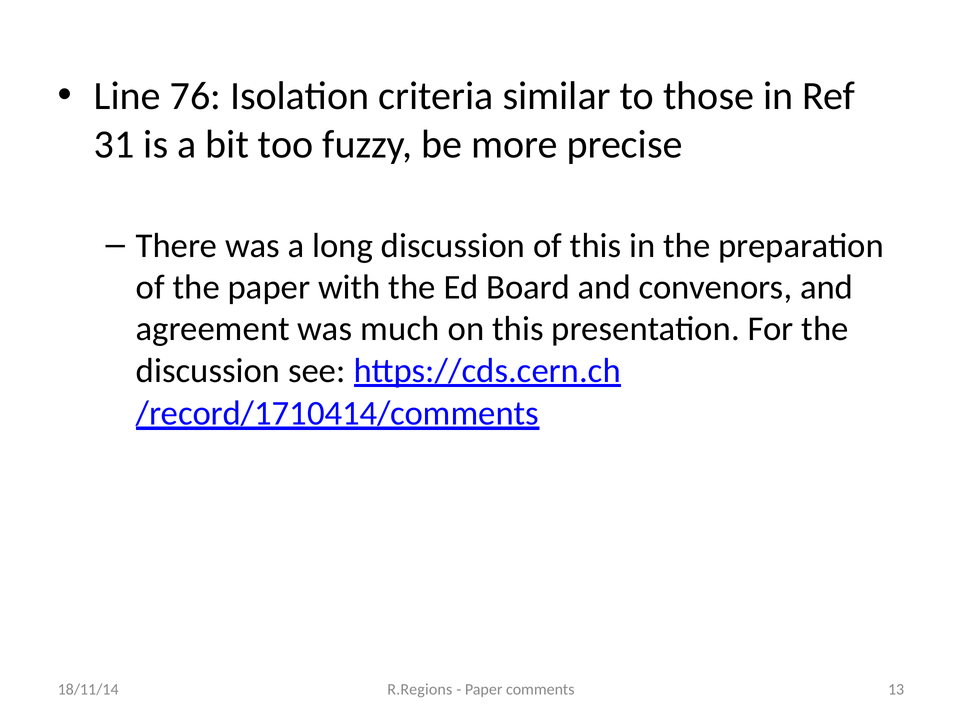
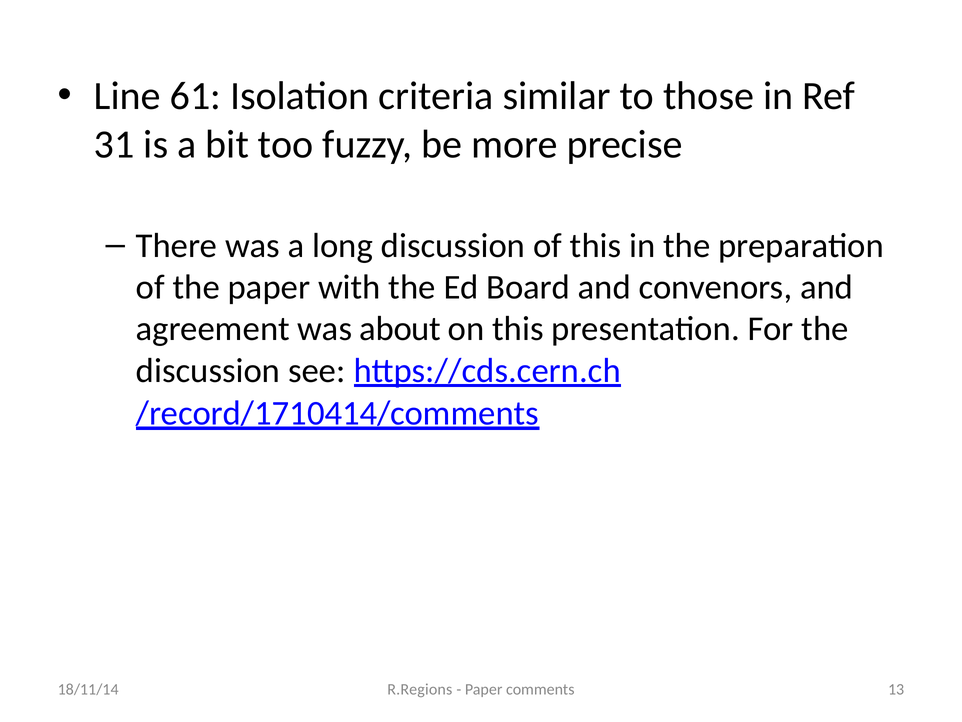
76: 76 -> 61
much: much -> about
